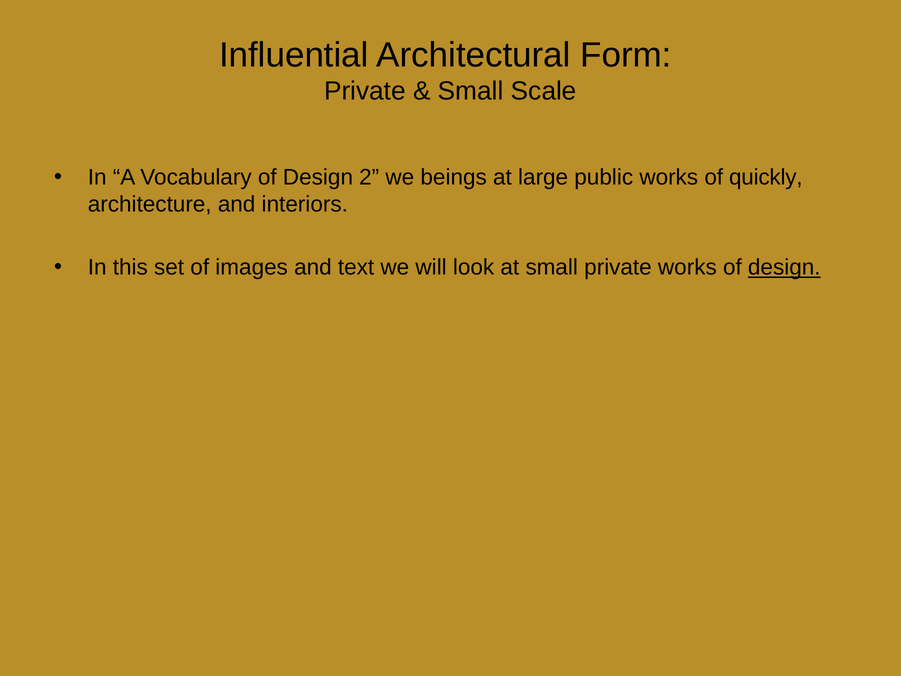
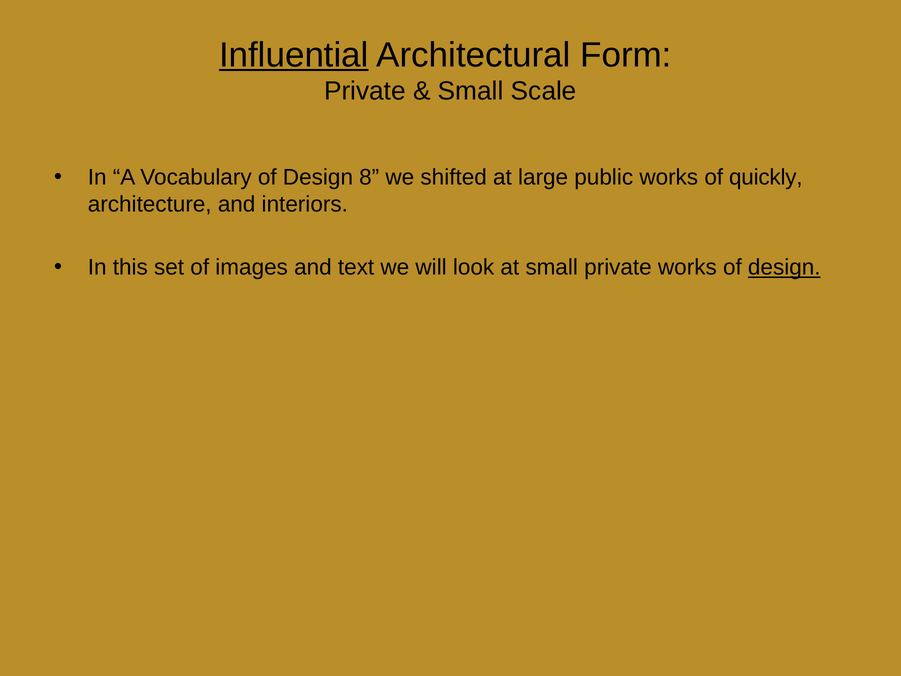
Influential underline: none -> present
2: 2 -> 8
beings: beings -> shifted
